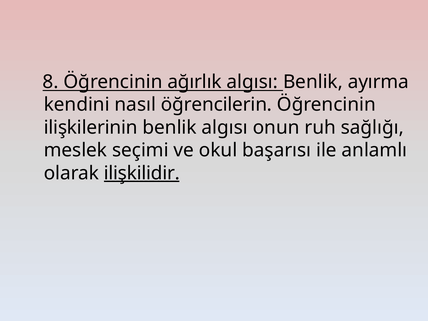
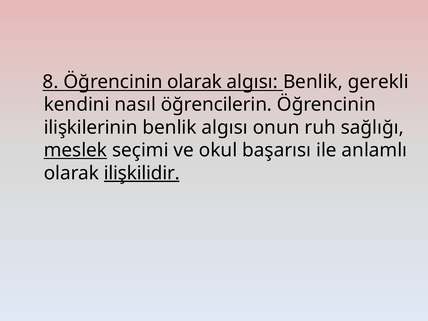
Öğrencinin ağırlık: ağırlık -> olarak
ayırma: ayırma -> gerekli
meslek underline: none -> present
